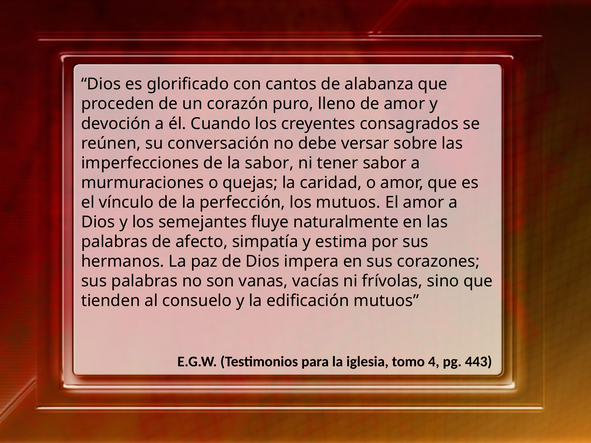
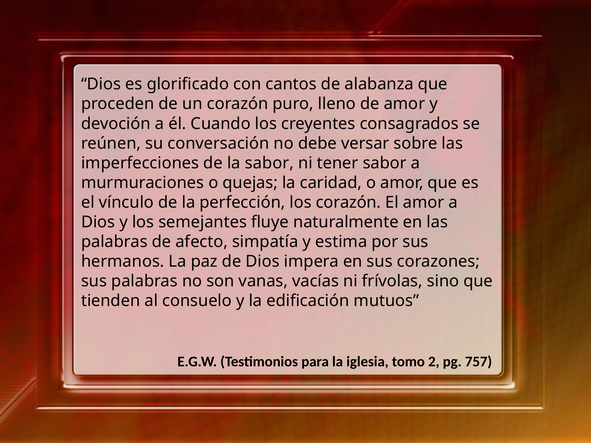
los mutuos: mutuos -> corazón
4: 4 -> 2
443: 443 -> 757
